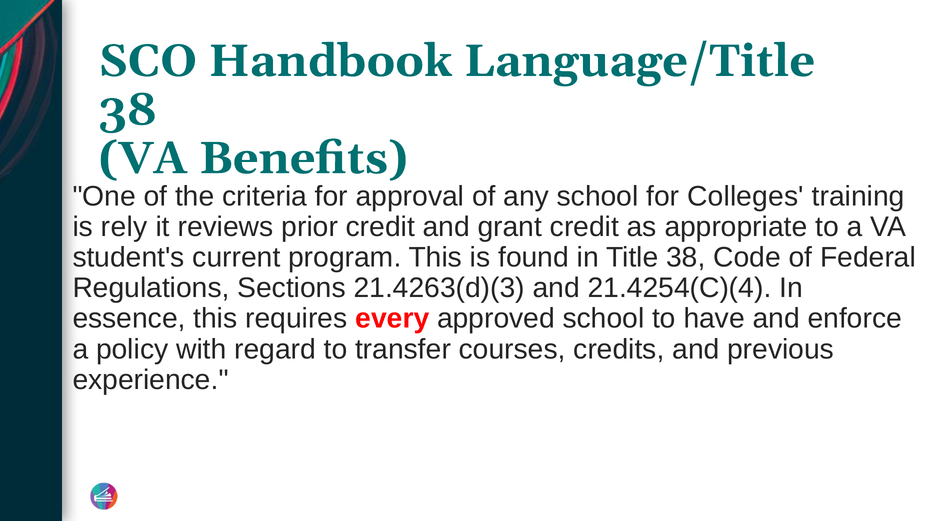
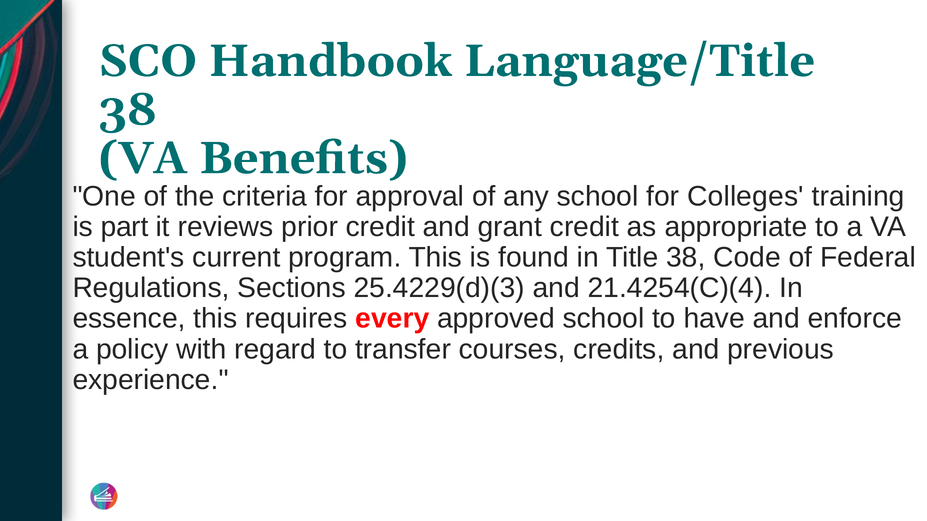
rely: rely -> part
21.4263(d)(3: 21.4263(d)(3 -> 25.4229(d)(3
